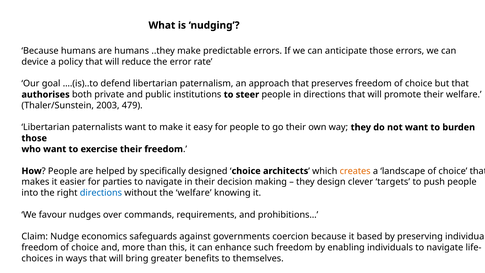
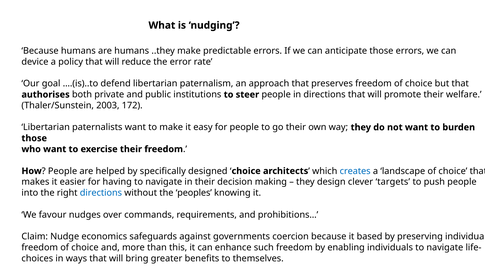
479: 479 -> 172
creates colour: orange -> blue
parties: parties -> having
the welfare: welfare -> peoples
